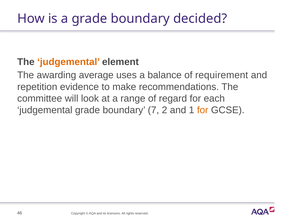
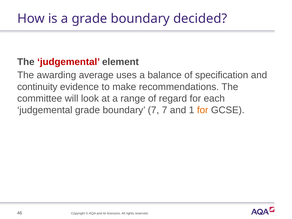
judgemental at (69, 62) colour: orange -> red
requirement: requirement -> specification
repetition: repetition -> continuity
7 2: 2 -> 7
